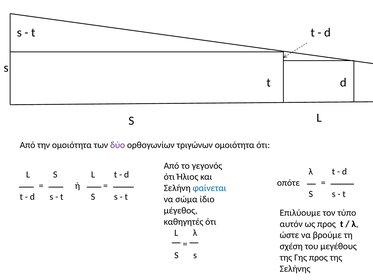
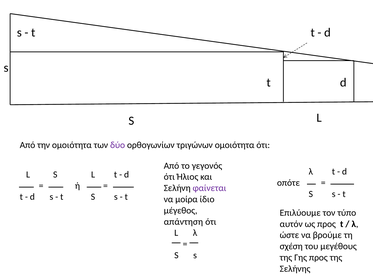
φαίνεται colour: blue -> purple
σώμα: σώμα -> μοίρα
καθηγητές: καθηγητές -> απάντηση
